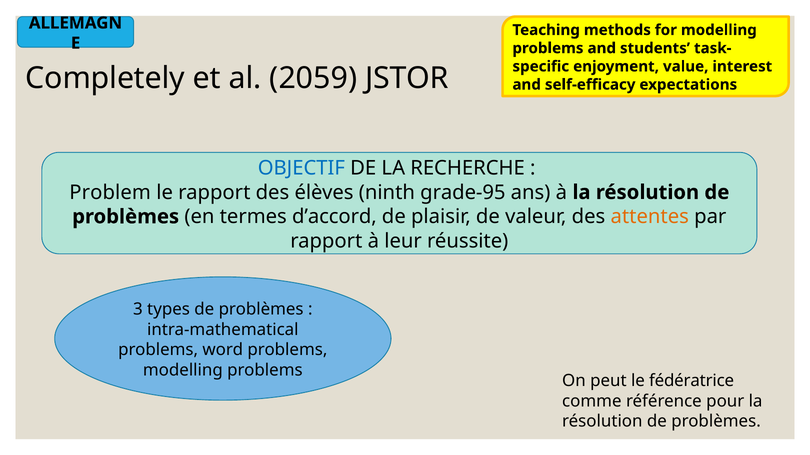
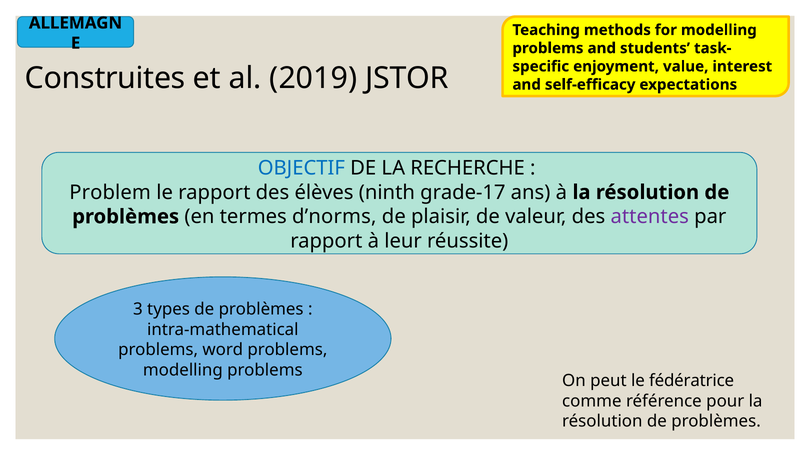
Completely: Completely -> Construites
2059: 2059 -> 2019
grade-95: grade-95 -> grade-17
d’accord: d’accord -> d’norms
attentes colour: orange -> purple
